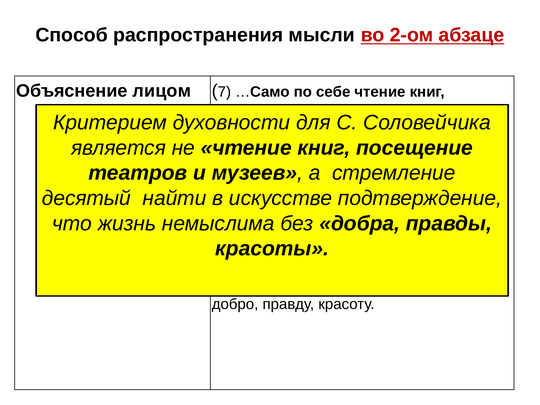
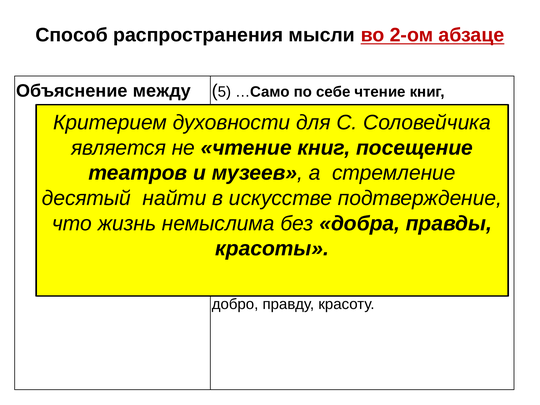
лицом: лицом -> между
7: 7 -> 5
